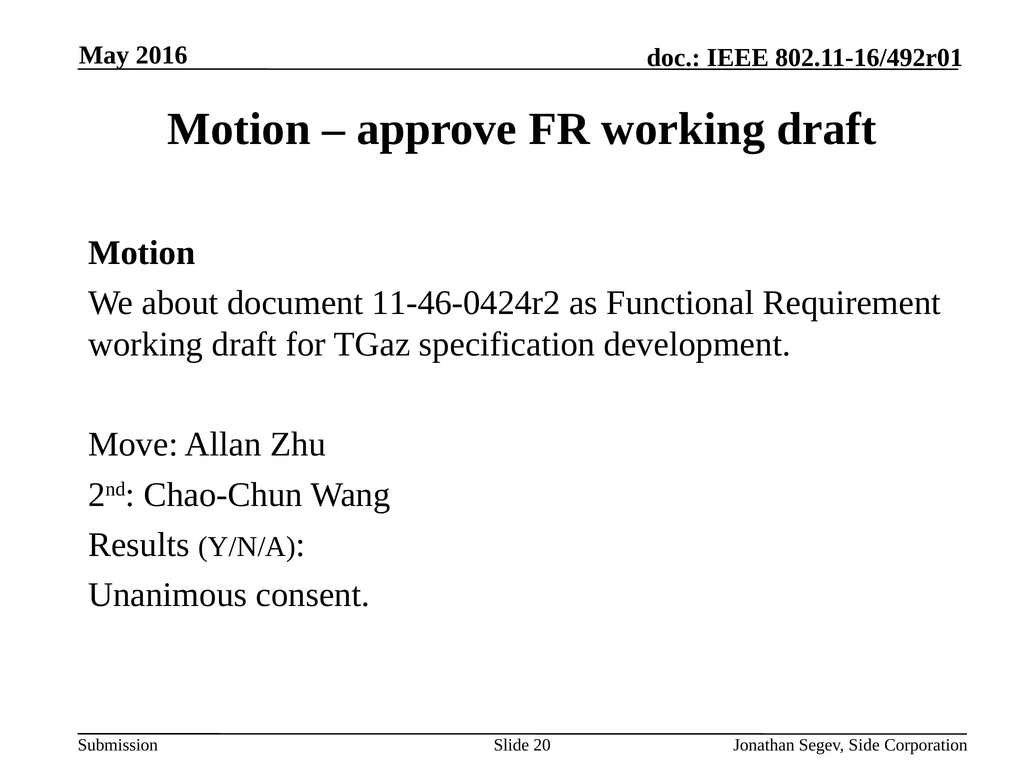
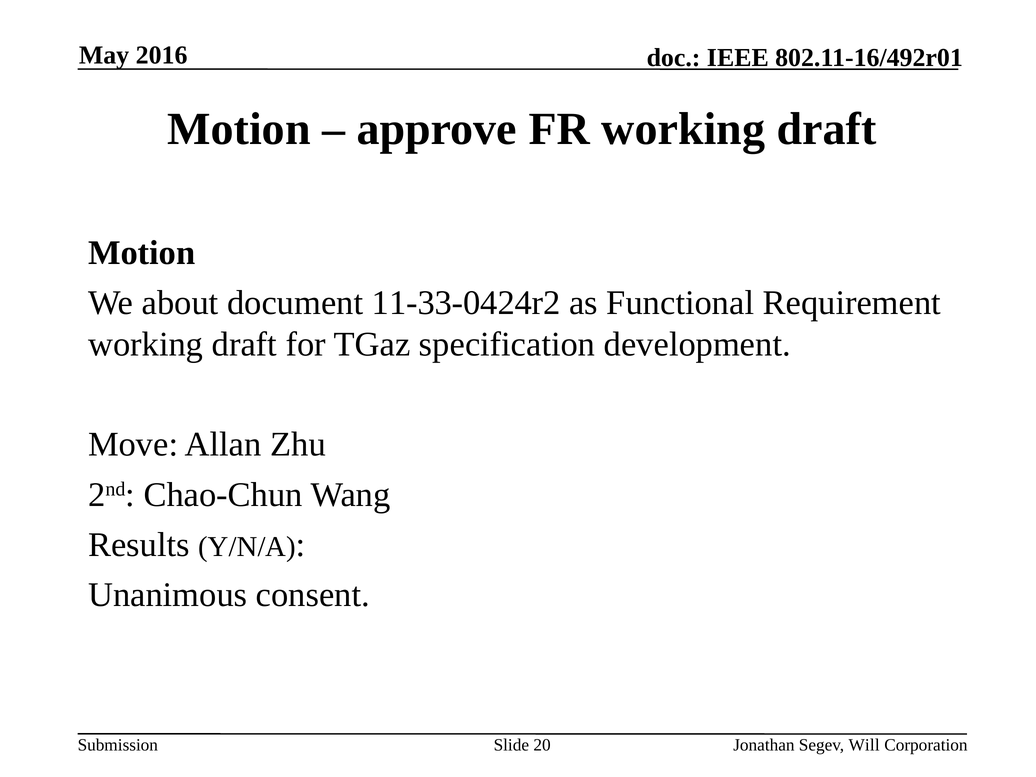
11-46-0424r2: 11-46-0424r2 -> 11-33-0424r2
Side: Side -> Will
